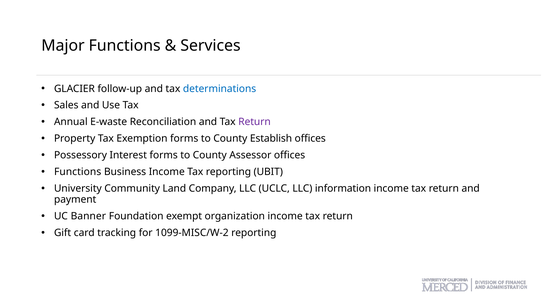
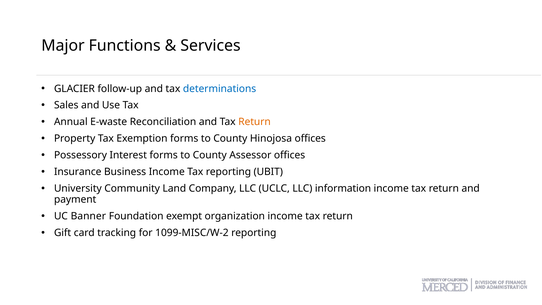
Return at (255, 122) colour: purple -> orange
Establish: Establish -> Hinojosa
Functions at (78, 172): Functions -> Insurance
